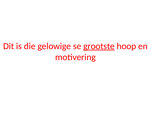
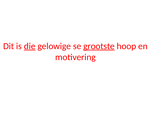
die underline: none -> present
